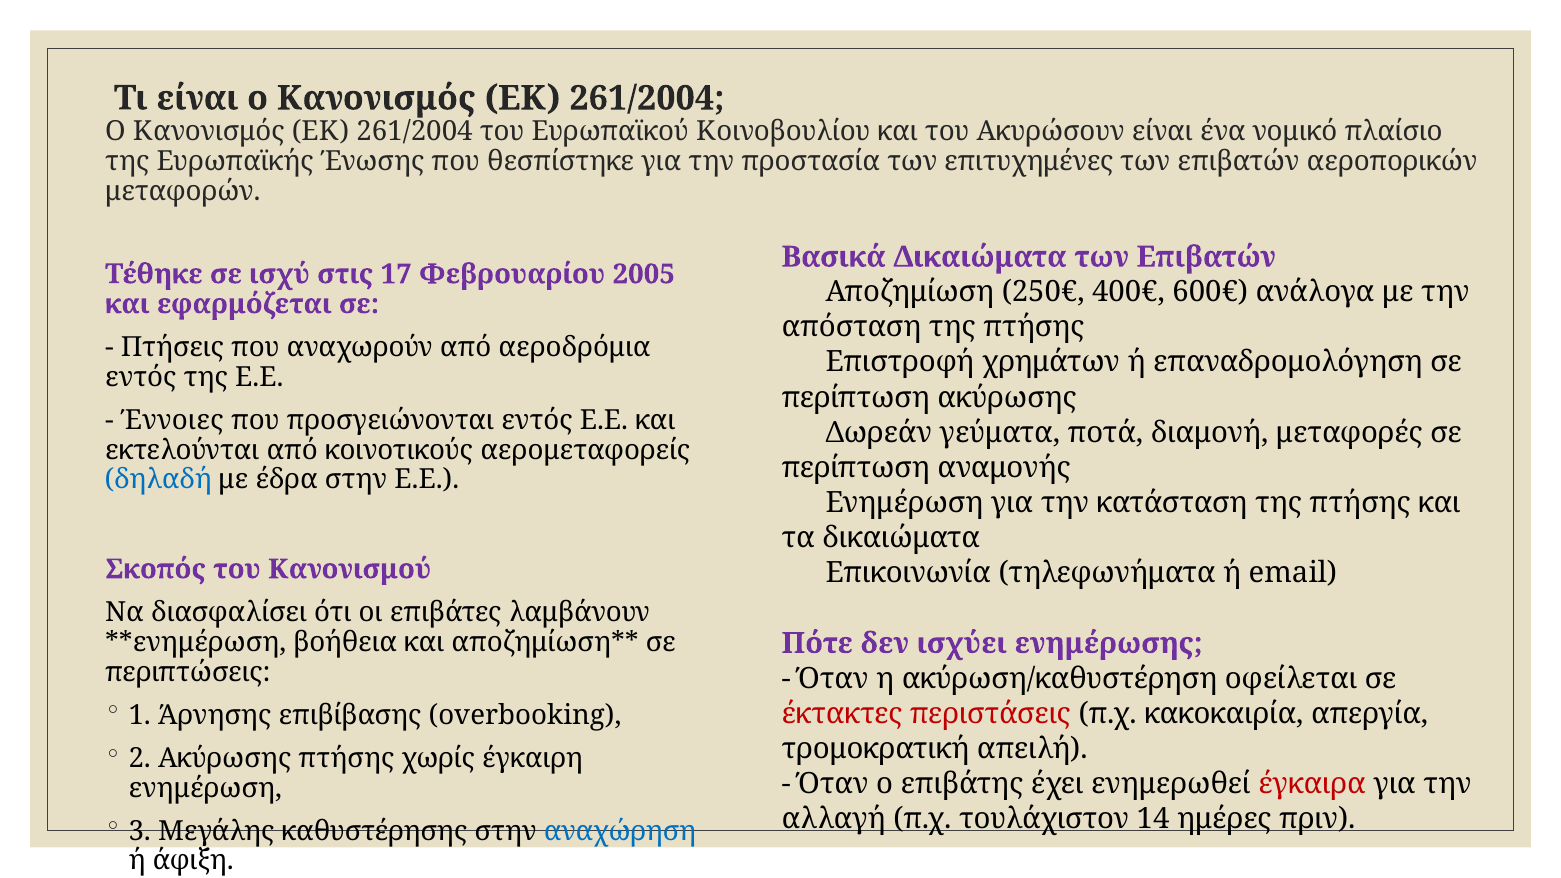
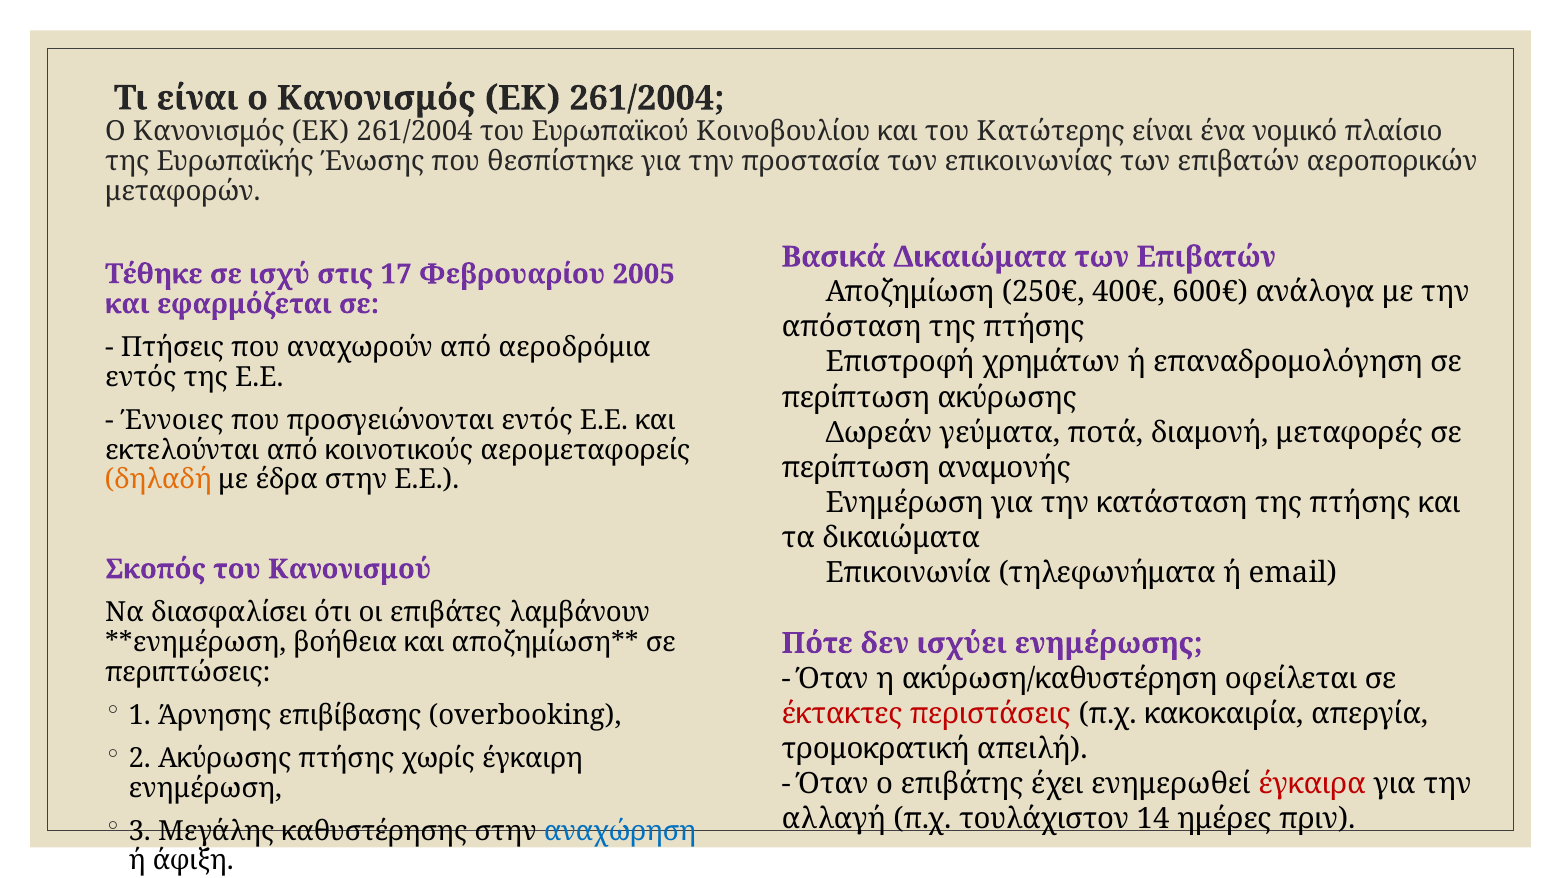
Ακυρώσουν: Ακυρώσουν -> Κατώτερης
επιτυχημένες: επιτυχημένες -> επικοινωνίας
δηλαδή colour: blue -> orange
